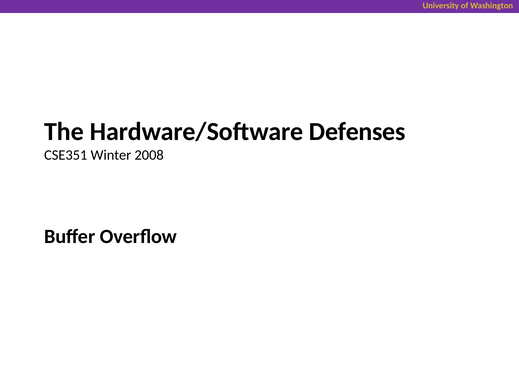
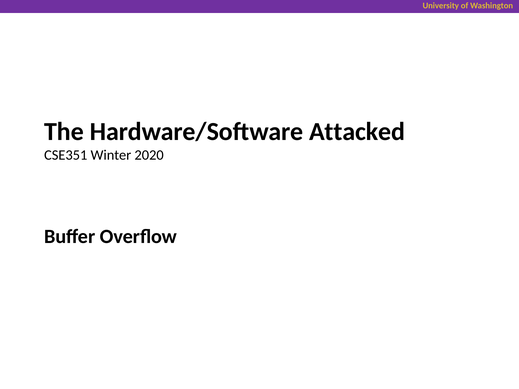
Defenses: Defenses -> Attacked
2008: 2008 -> 2020
